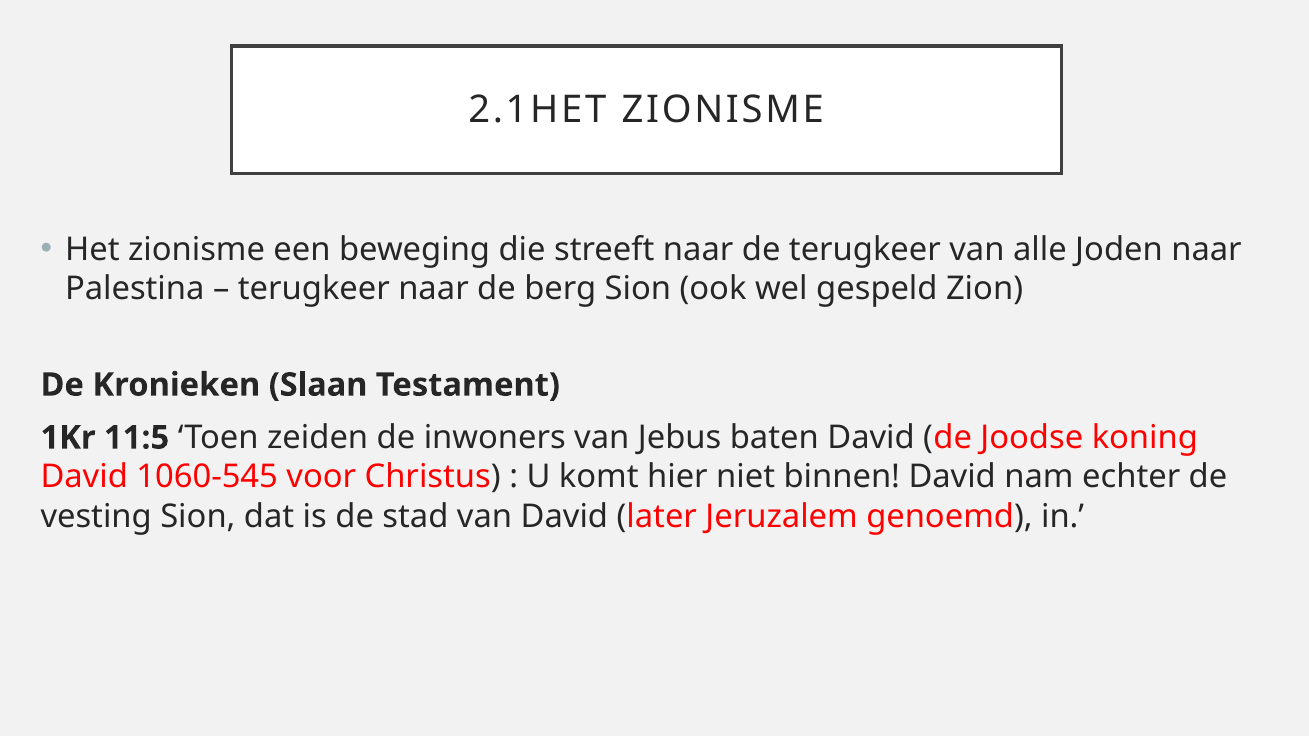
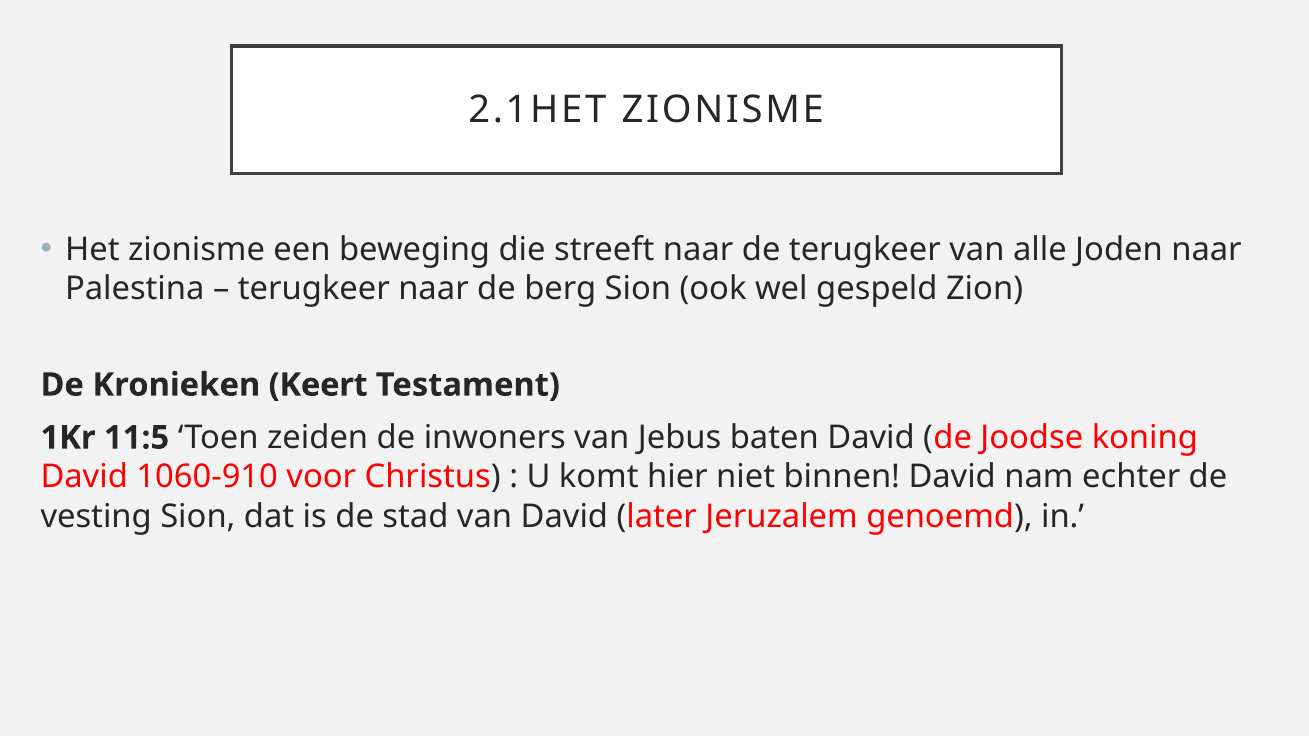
Slaan: Slaan -> Keert
1060-545: 1060-545 -> 1060-910
